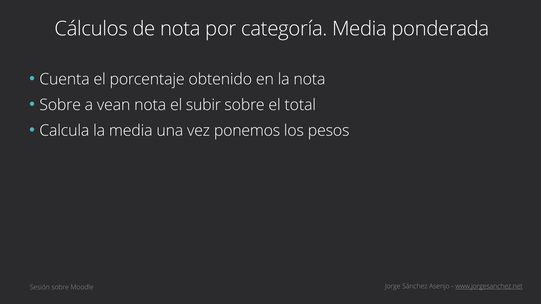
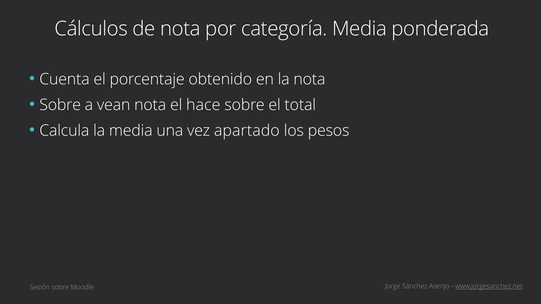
subir: subir -> hace
ponemos: ponemos -> apartado
